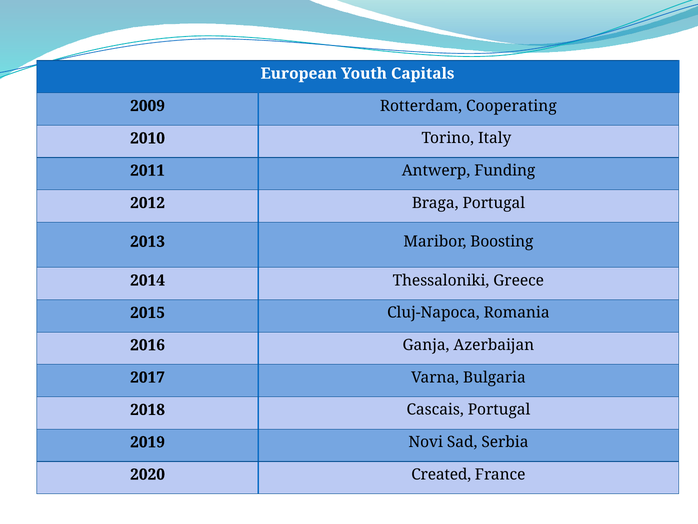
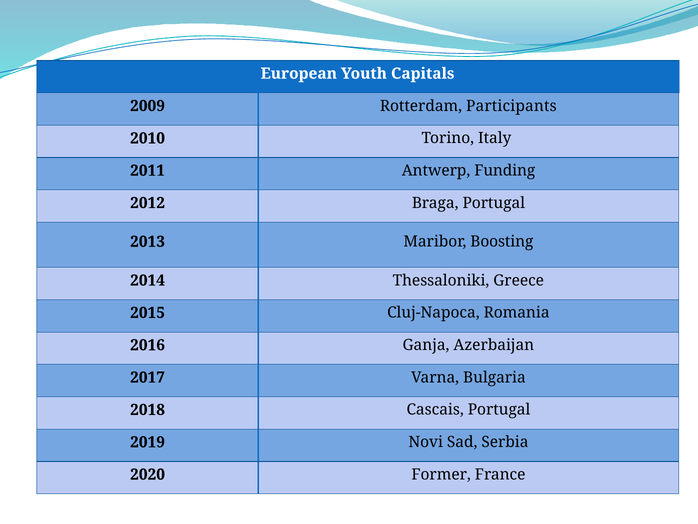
Cooperating: Cooperating -> Participants
Created: Created -> Former
